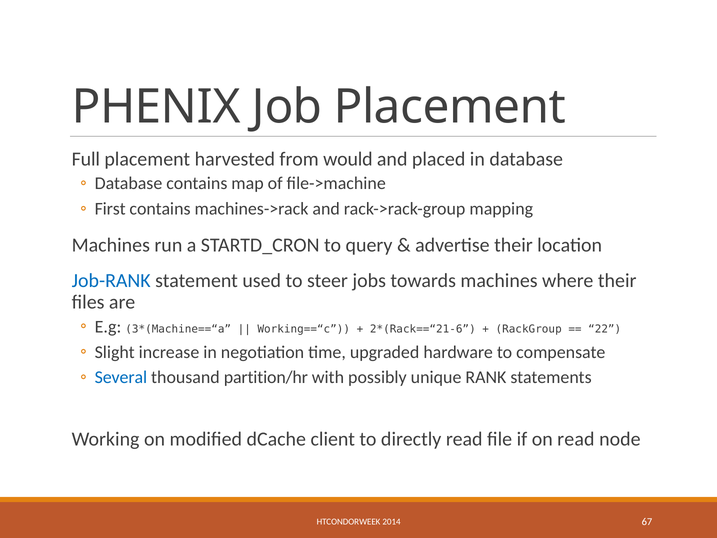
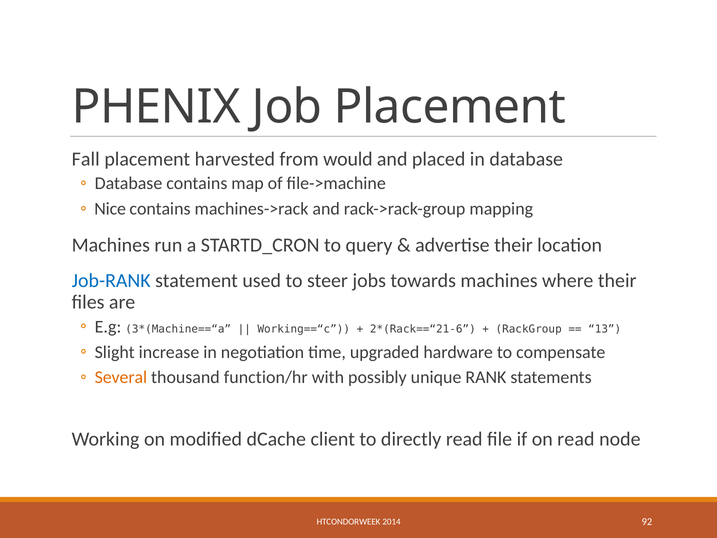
Full: Full -> Fall
First: First -> Nice
22: 22 -> 13
Several colour: blue -> orange
partition/hr: partition/hr -> function/hr
67: 67 -> 92
